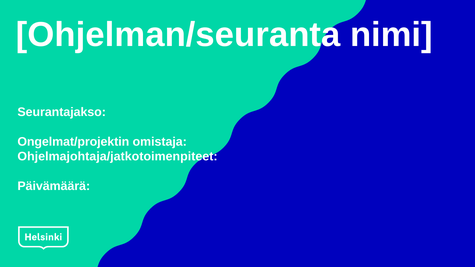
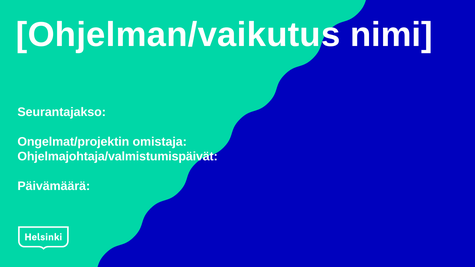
Ohjelman/seuranta: Ohjelman/seuranta -> Ohjelman/vaikutus
Ohjelmajohtaja/jatkotoimenpiteet: Ohjelmajohtaja/jatkotoimenpiteet -> Ohjelmajohtaja/valmistumispäivät
